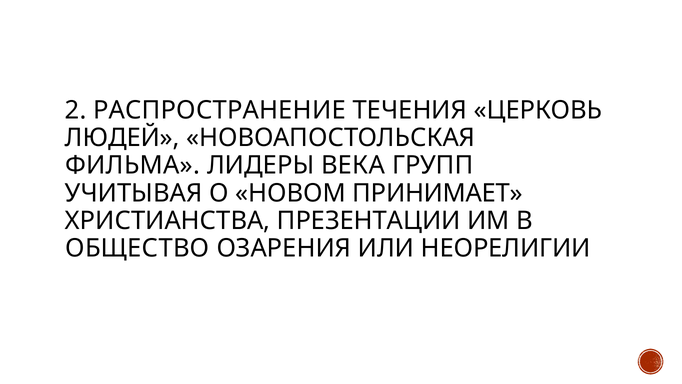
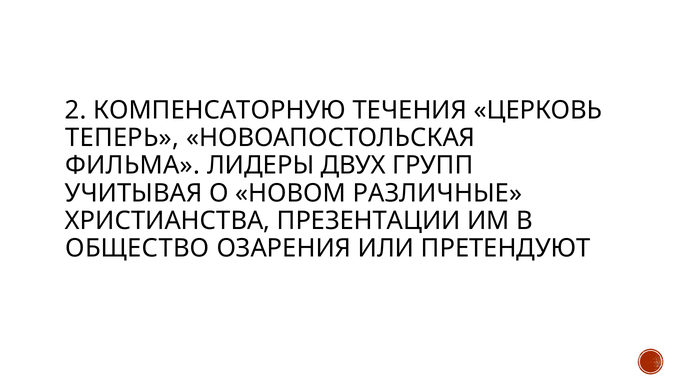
РАСПРОСТРАНЕНИЕ: РАСПРОСТРАНЕНИЕ -> КОМПЕНСАТОРНУЮ
ЛЮДЕЙ: ЛЮДЕЙ -> ТЕПЕРЬ
ВЕКА: ВЕКА -> ДВУХ
ПРИНИМАЕТ: ПРИНИМАЕТ -> РАЗЛИЧНЫЕ
НЕОРЕЛИГИИ: НЕОРЕЛИГИИ -> ПРЕТЕНДУЮТ
